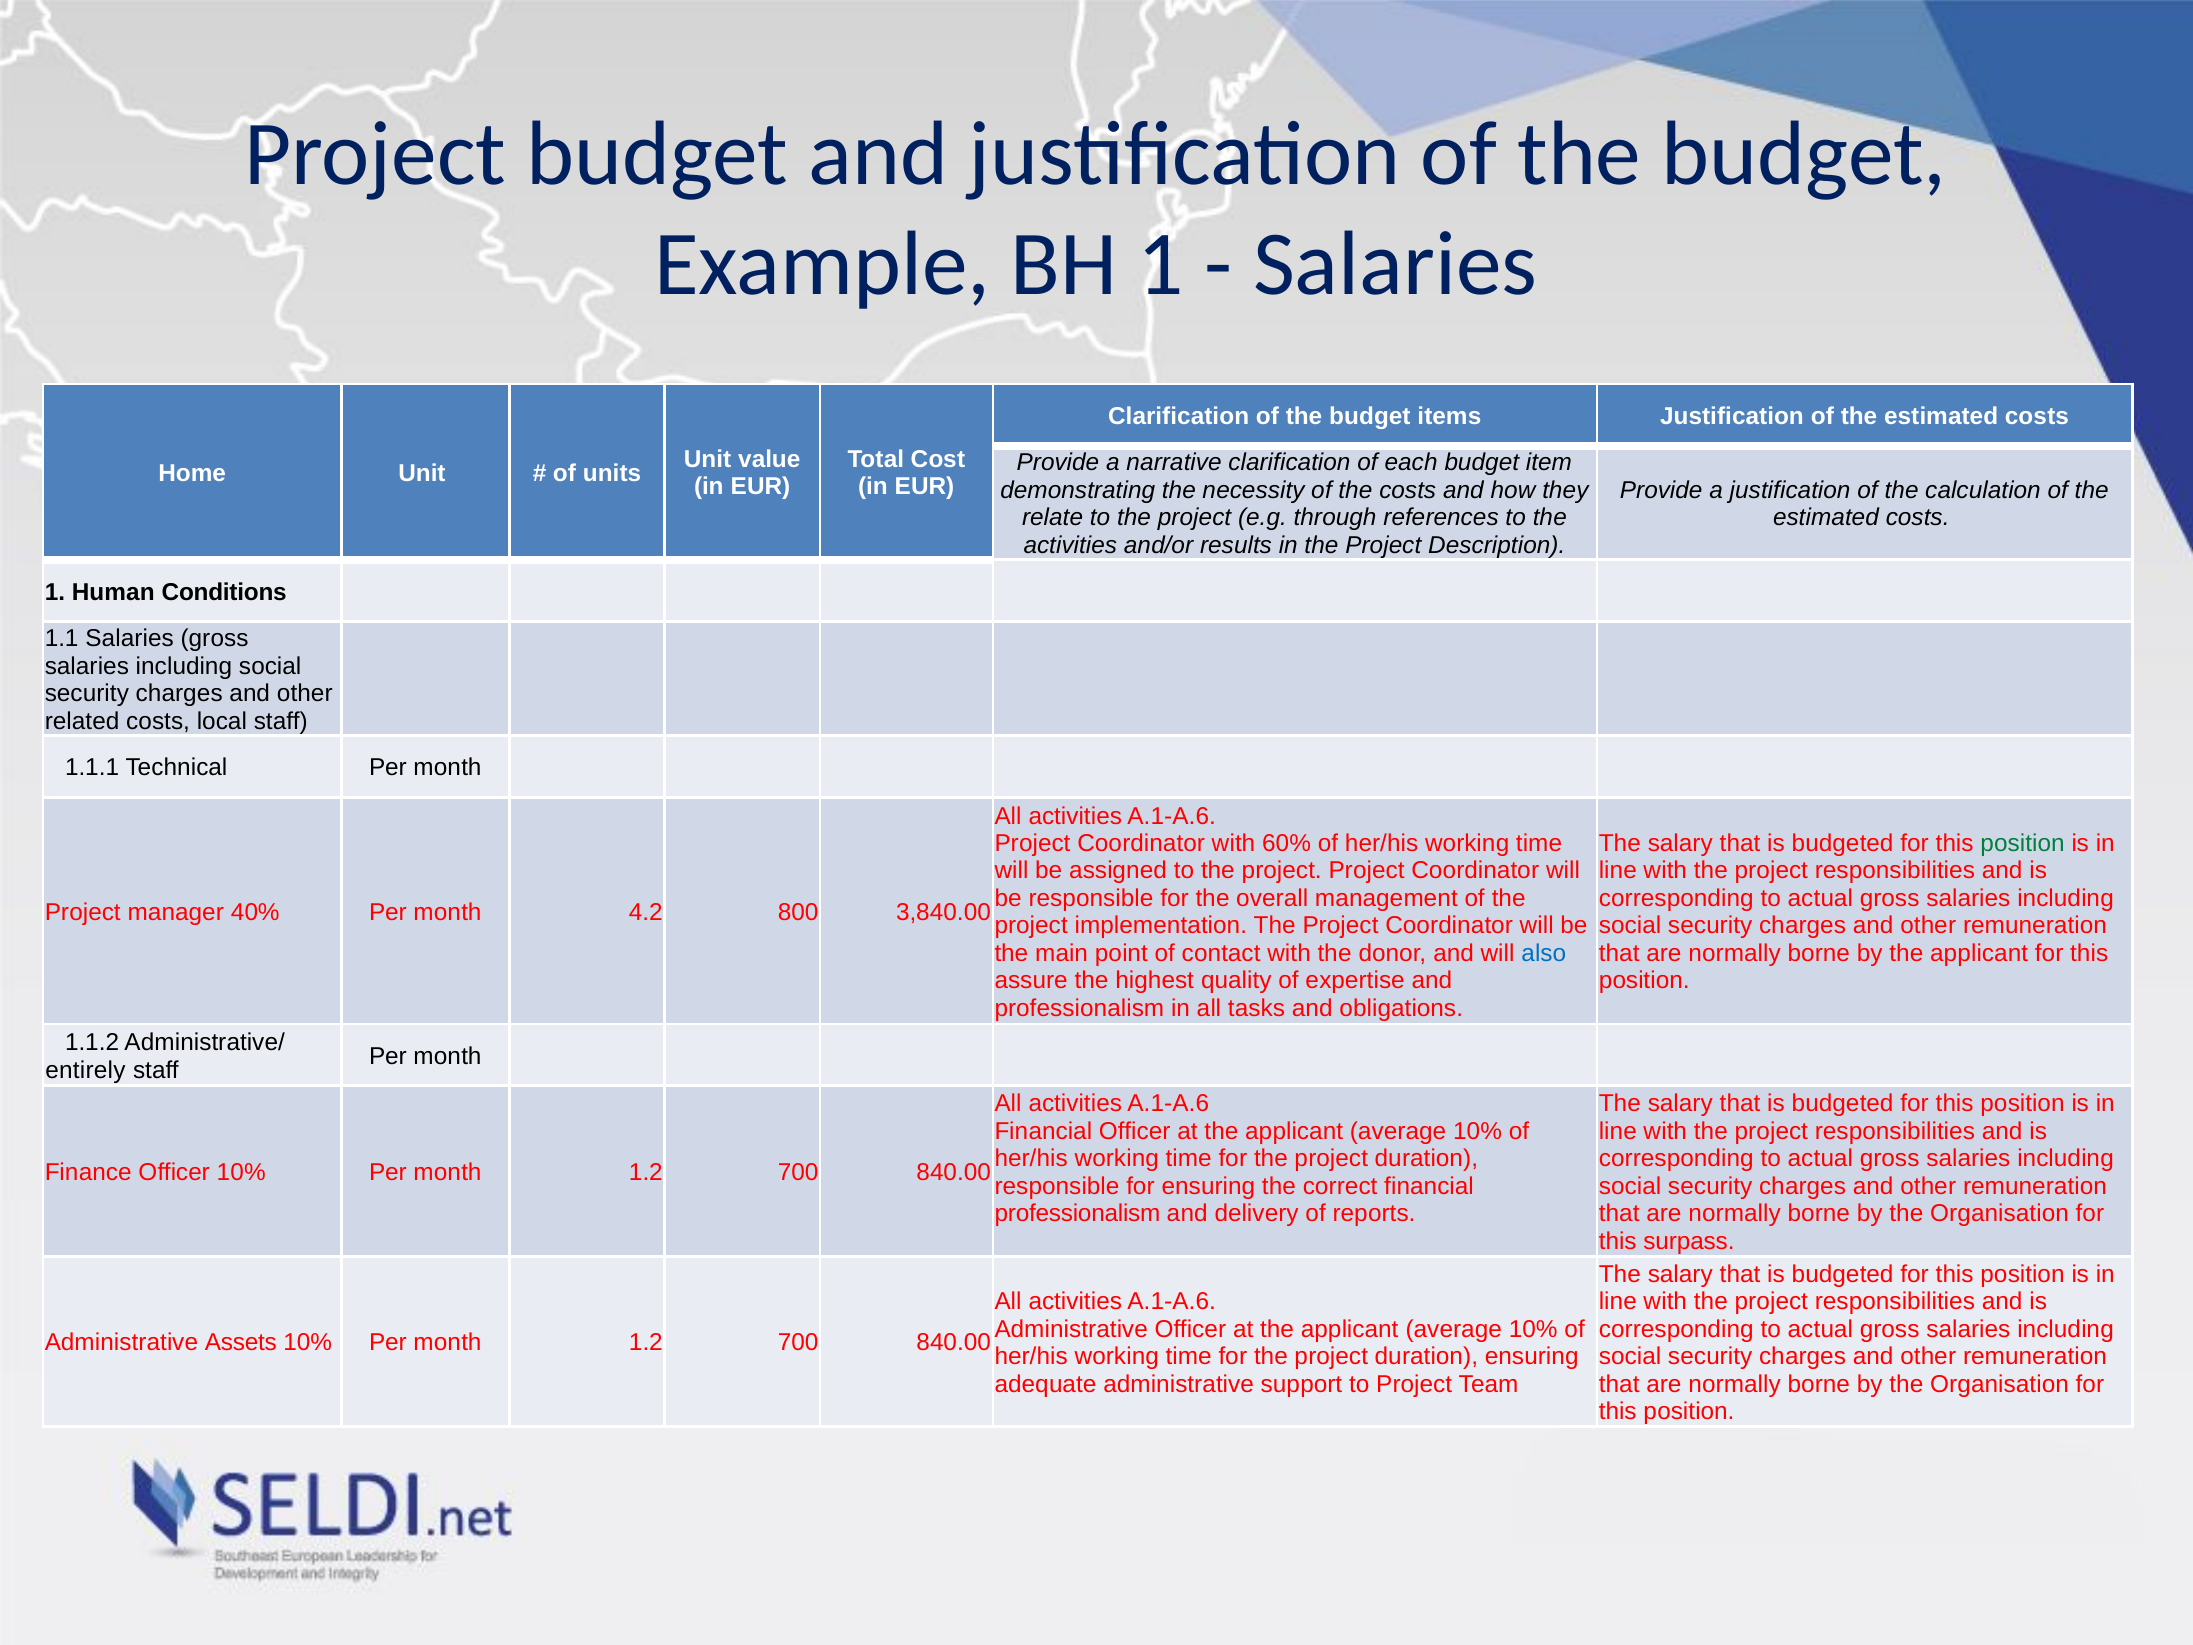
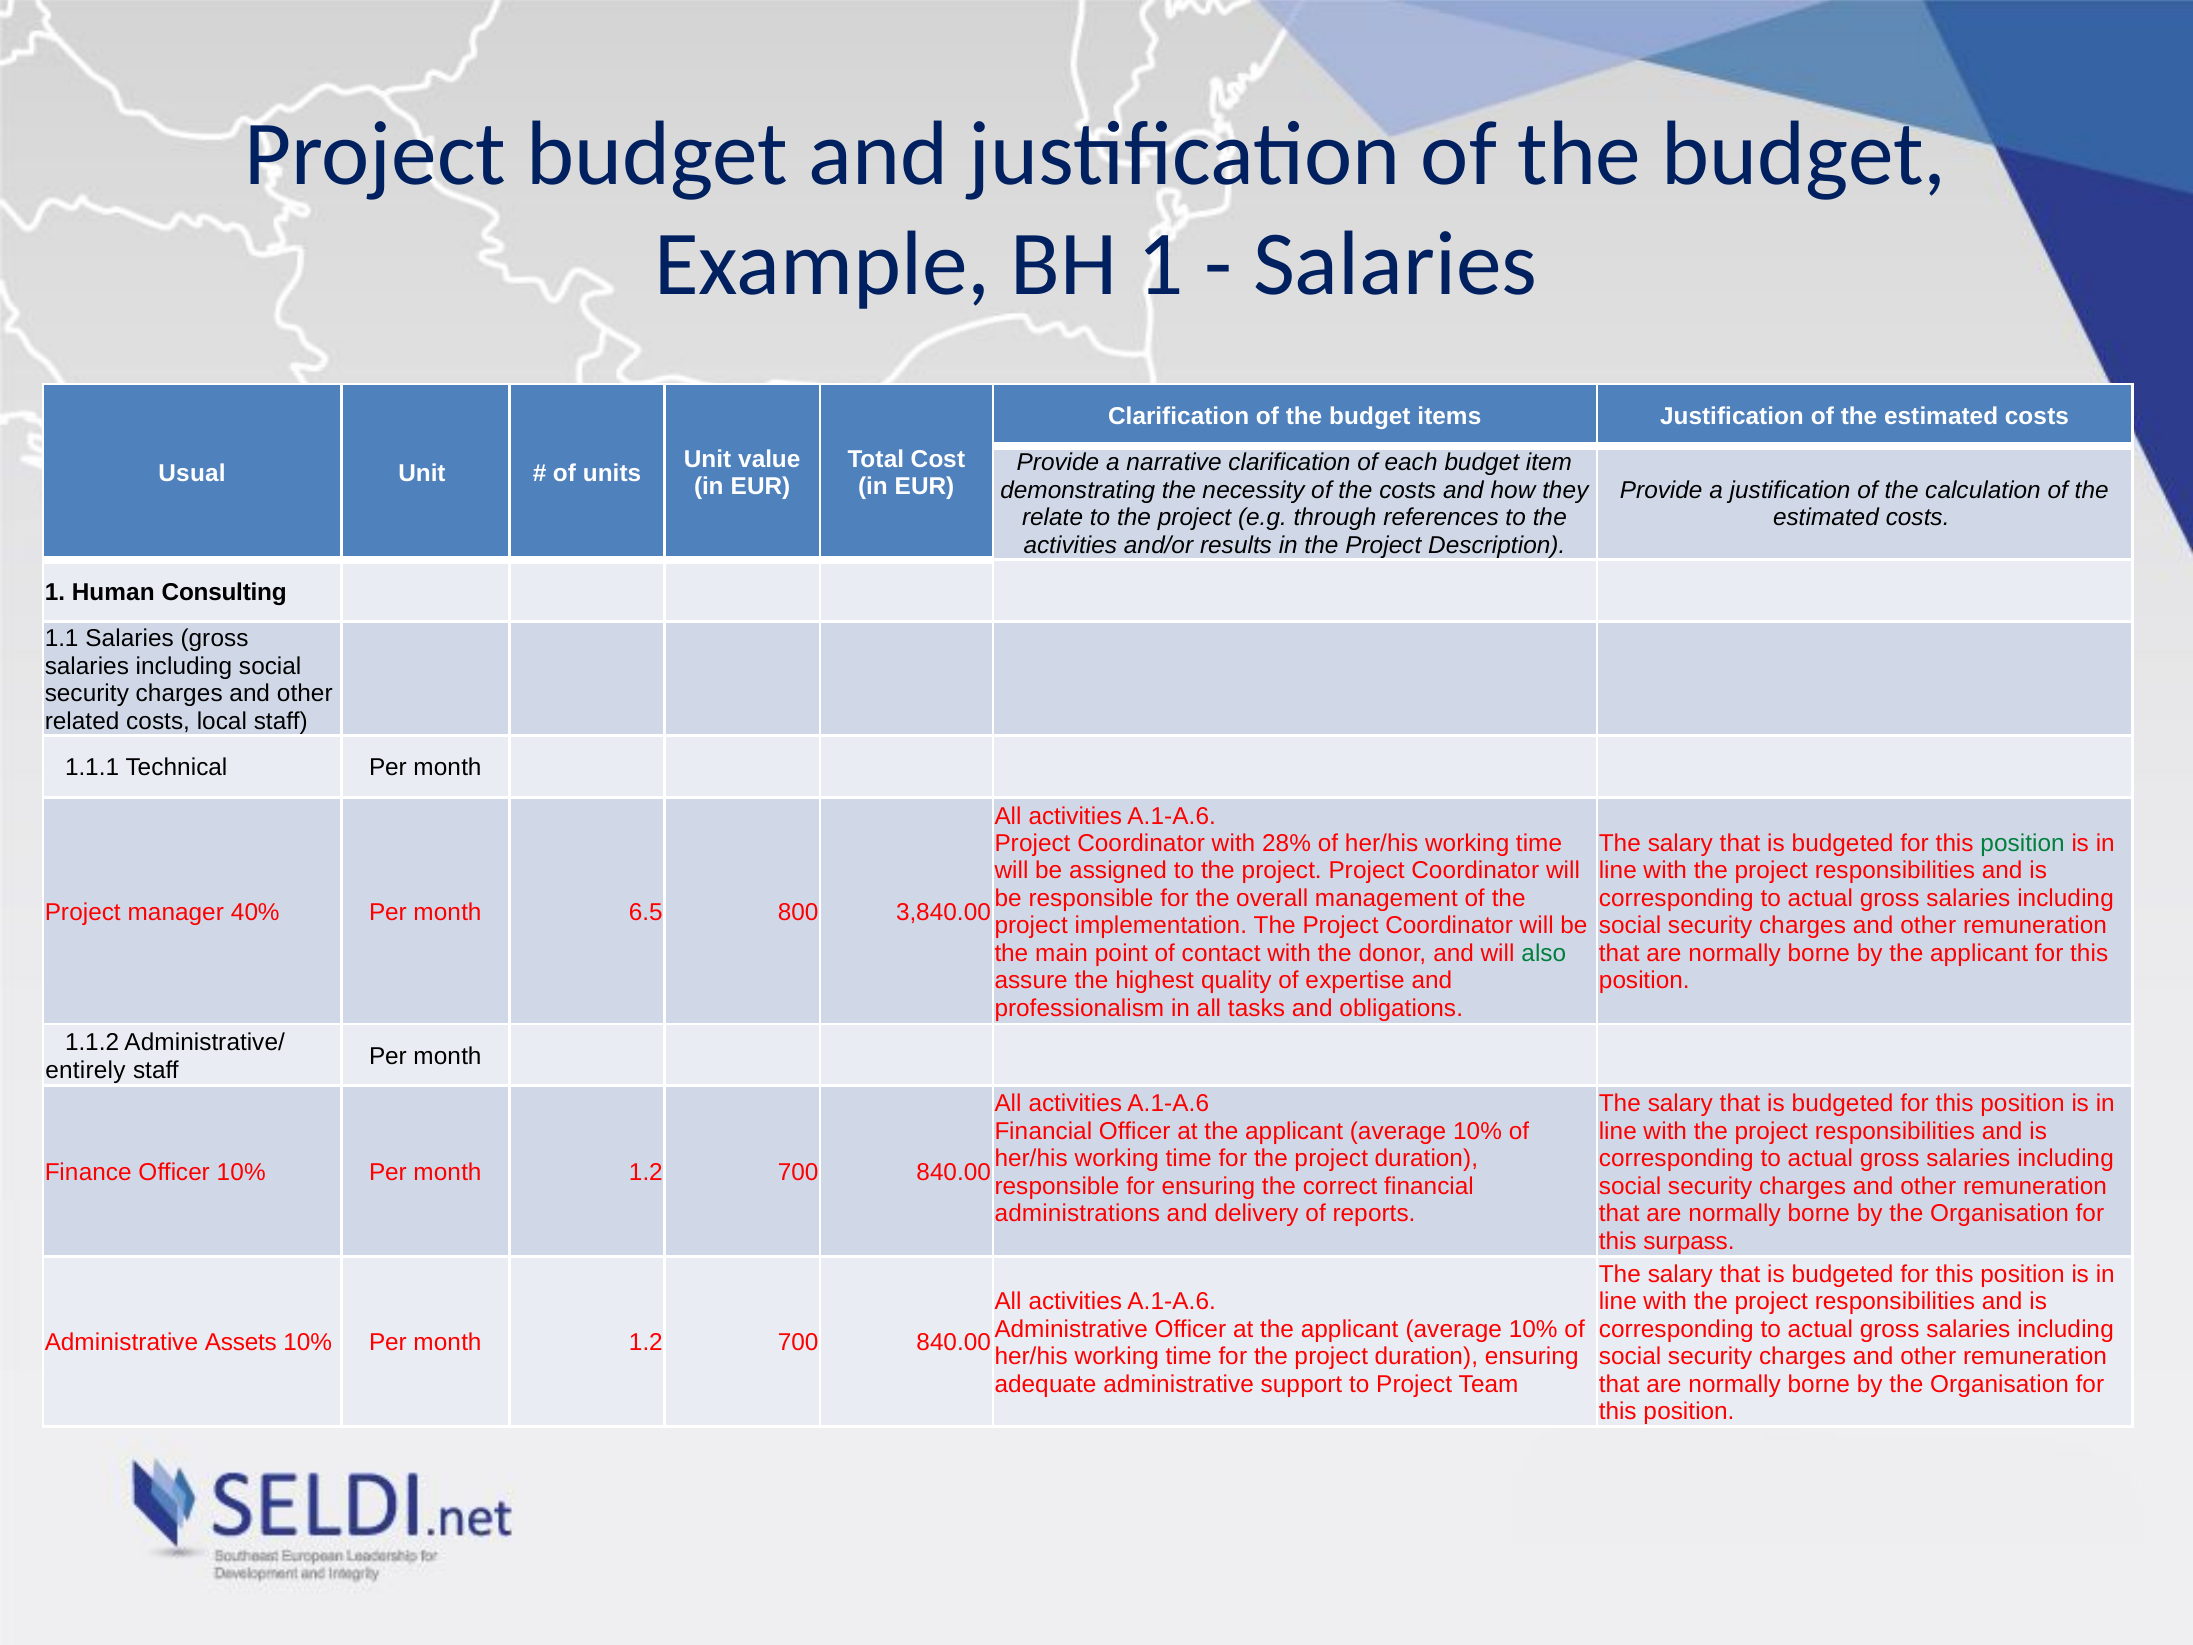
Home: Home -> Usual
Conditions: Conditions -> Consulting
60%: 60% -> 28%
4.2: 4.2 -> 6.5
also colour: blue -> green
professionalism at (1078, 1213): professionalism -> administrations
